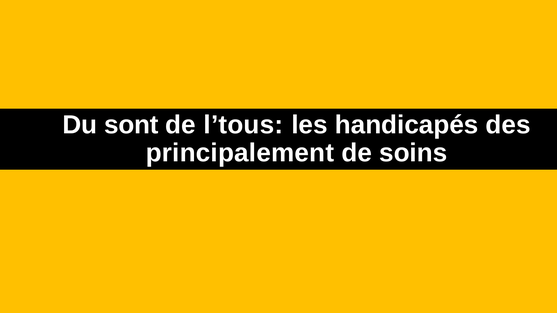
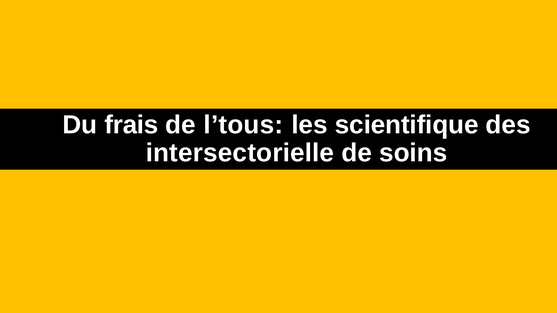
sont: sont -> frais
handicapés: handicapés -> scientifique
principalement: principalement -> intersectorielle
